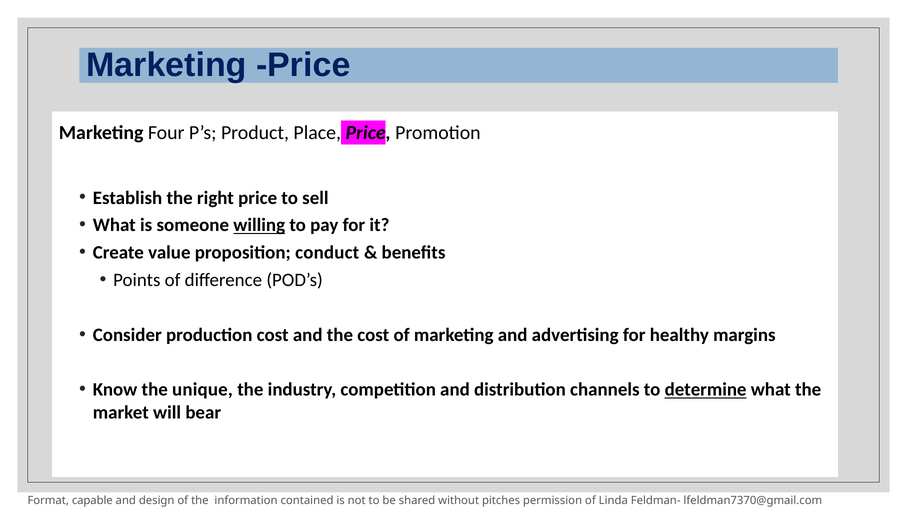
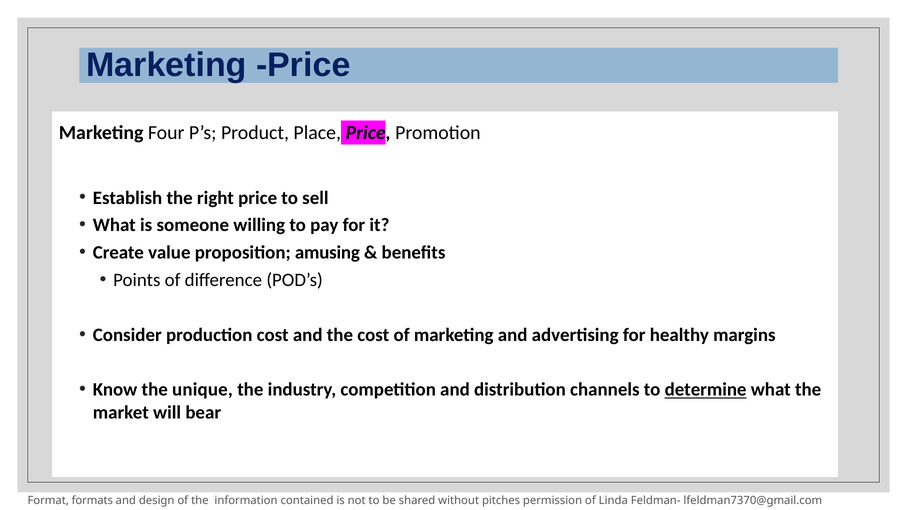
willing underline: present -> none
conduct: conduct -> amusing
capable: capable -> formats
